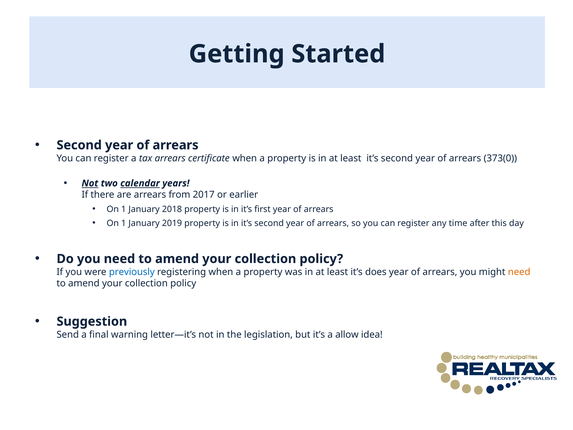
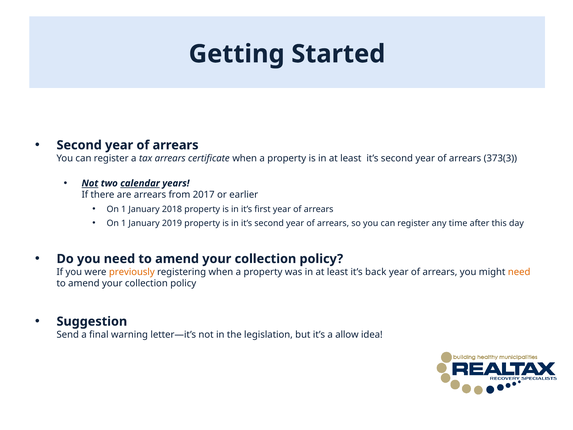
373(0: 373(0 -> 373(3
previously colour: blue -> orange
does: does -> back
